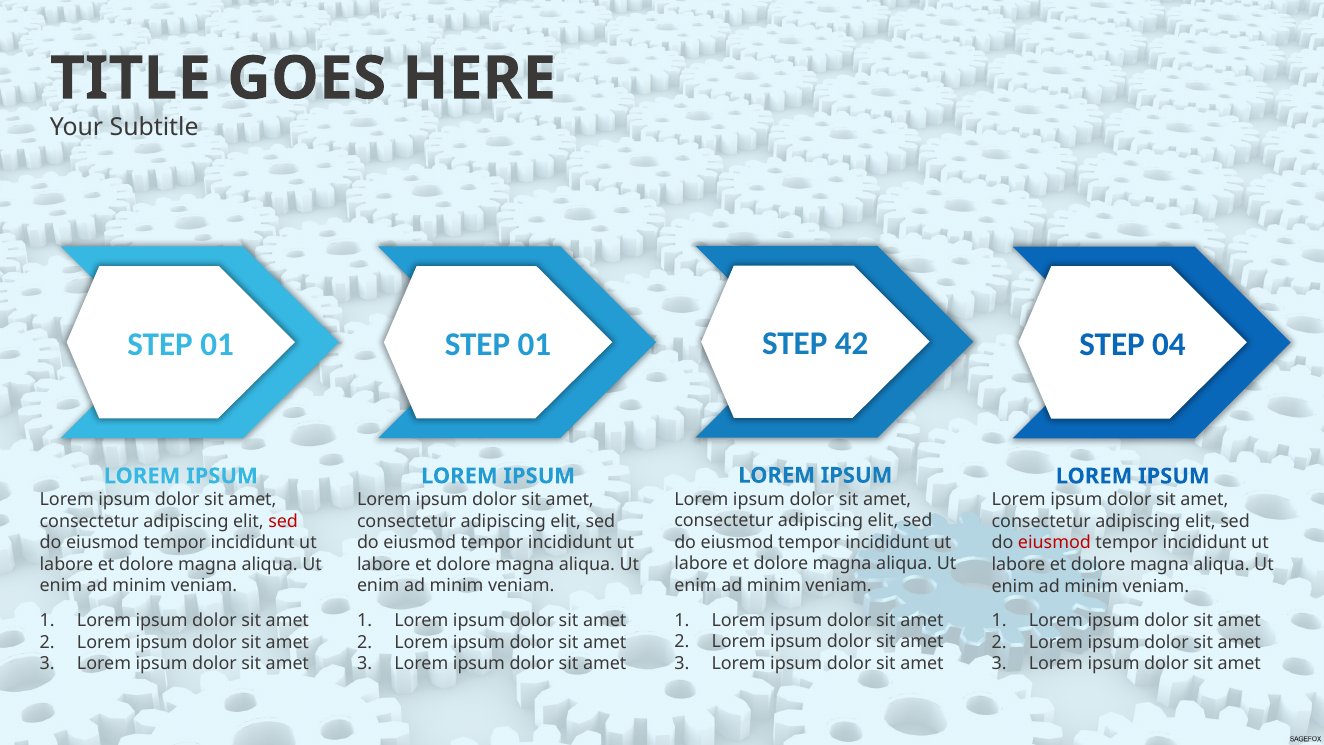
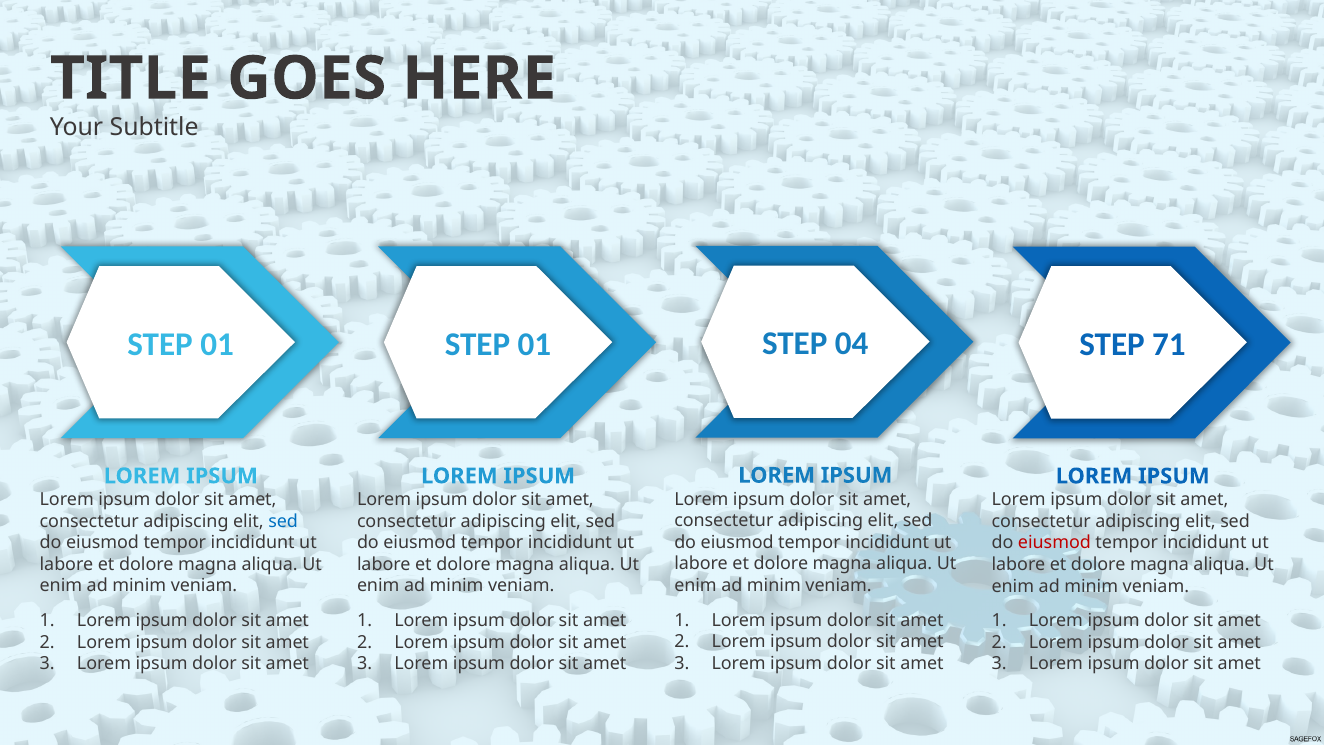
42: 42 -> 04
04: 04 -> 71
sed at (283, 521) colour: red -> blue
